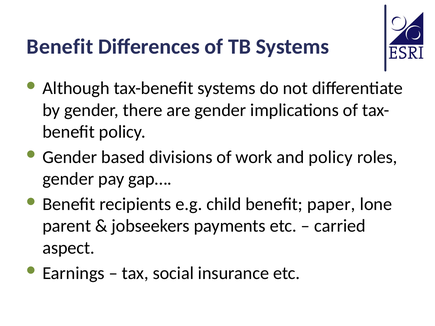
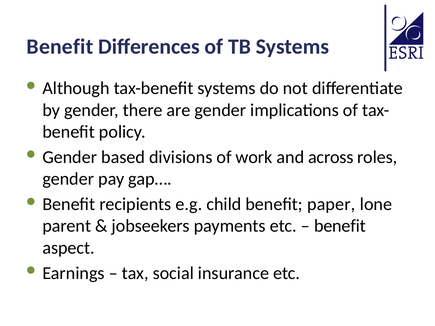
and policy: policy -> across
carried at (340, 226): carried -> benefit
